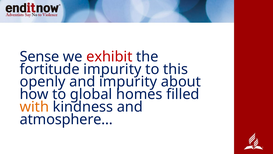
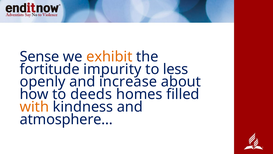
exhibit colour: red -> orange
this: this -> less
and impurity: impurity -> increase
global: global -> deeds
